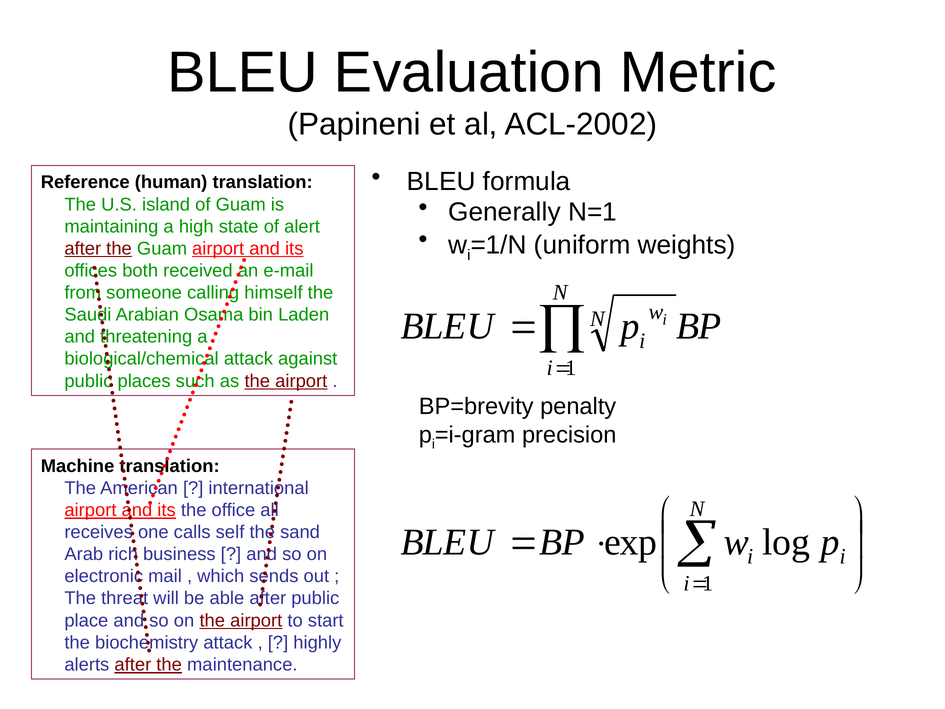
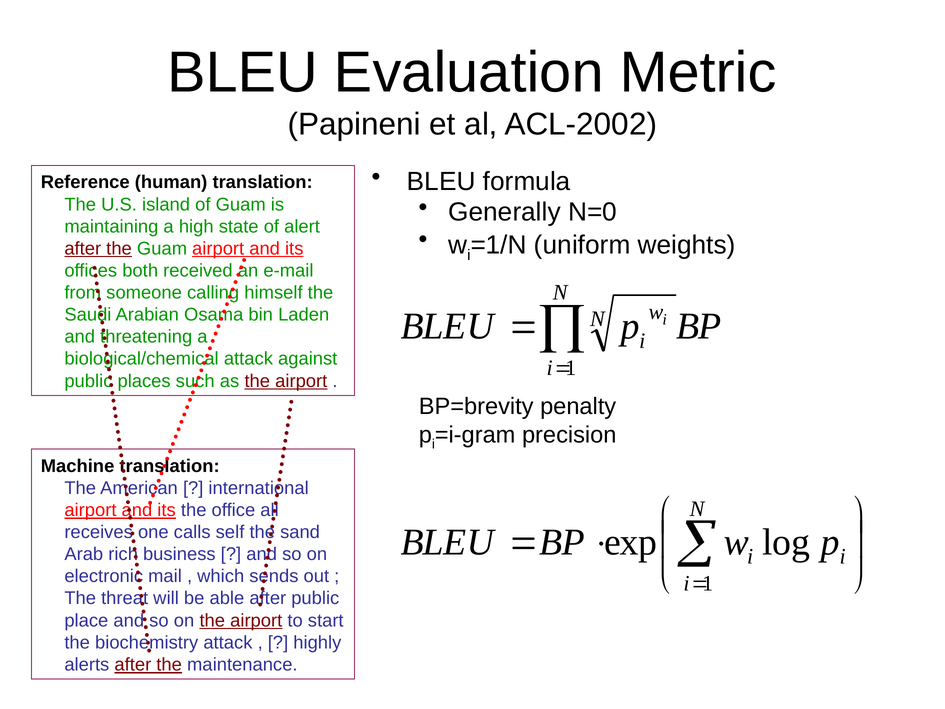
N=1: N=1 -> N=0
